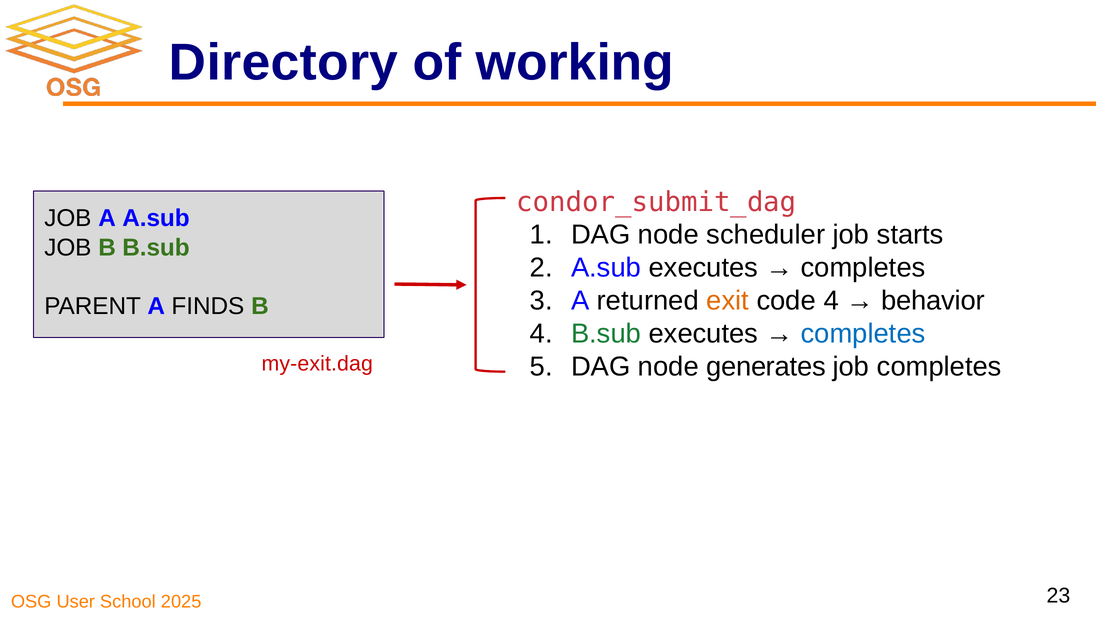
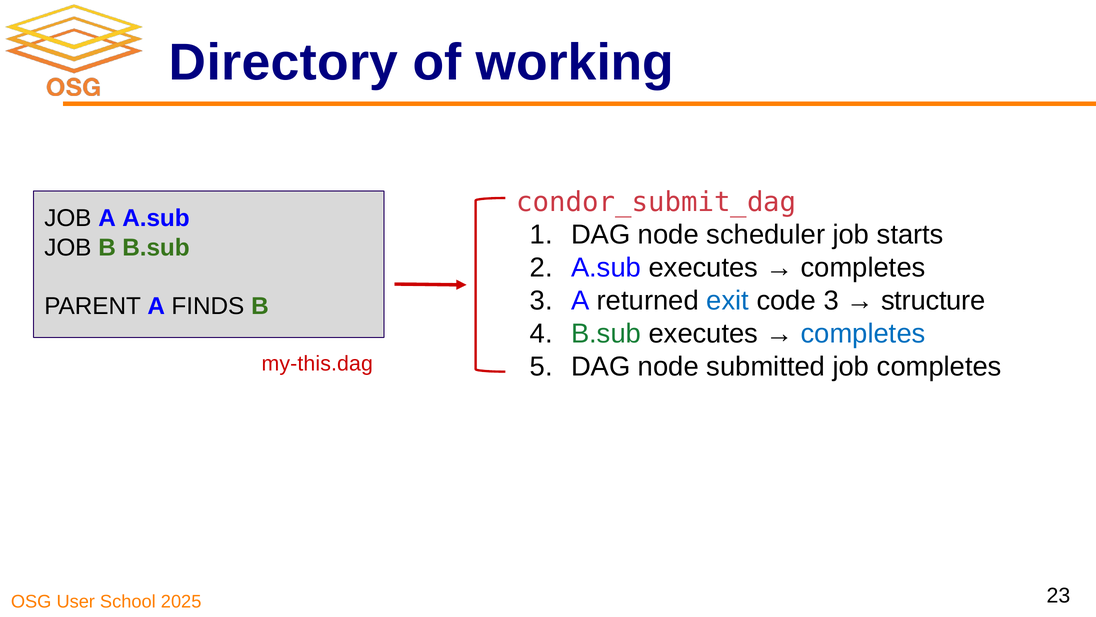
exit colour: orange -> blue
code 4: 4 -> 3
behavior: behavior -> structure
generates: generates -> submitted
my-exit.dag: my-exit.dag -> my-this.dag
